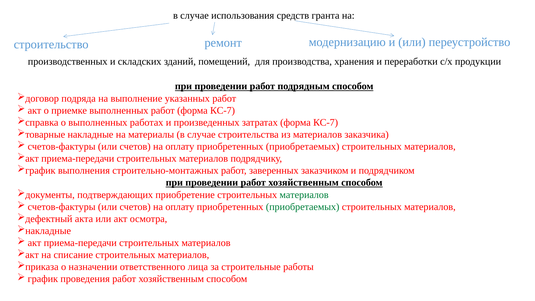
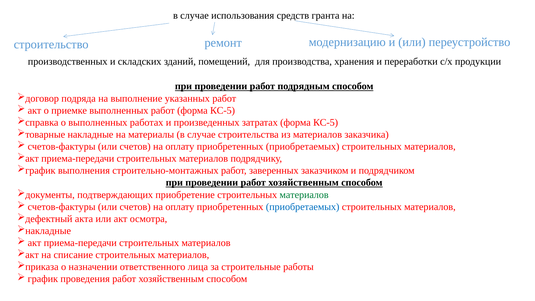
работ форма КС-7: КС-7 -> КС-5
затратах форма КС-7: КС-7 -> КС-5
приобретаемых at (303, 207) colour: green -> blue
